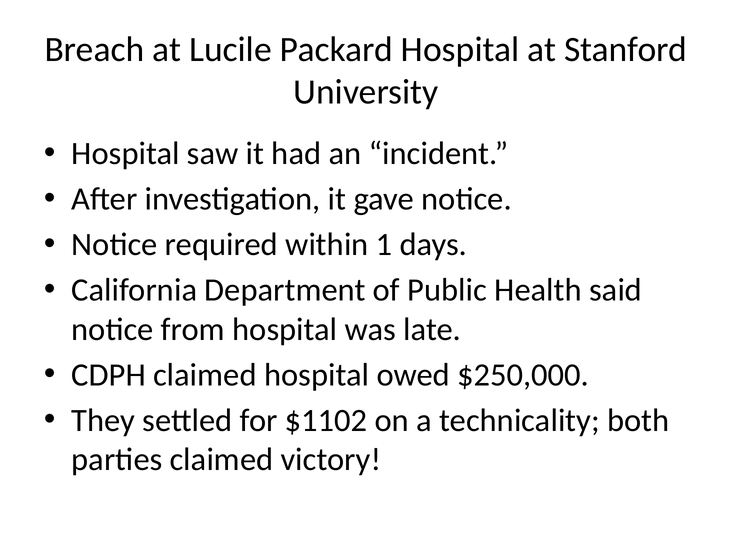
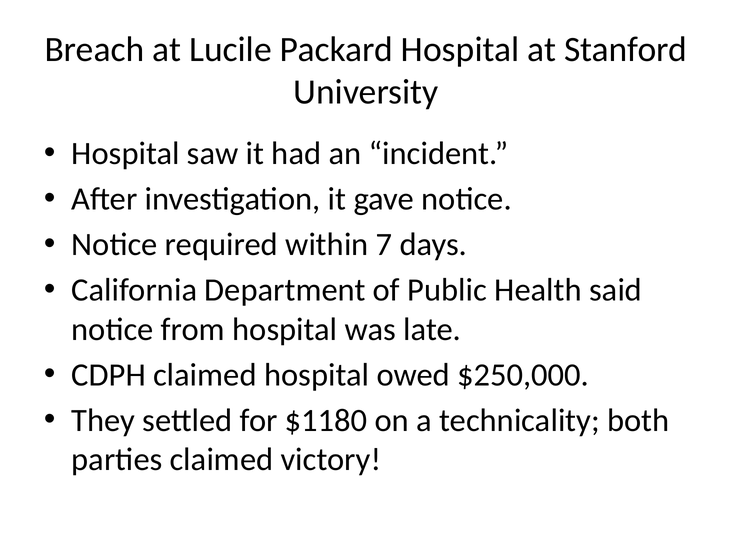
1: 1 -> 7
$1102: $1102 -> $1180
